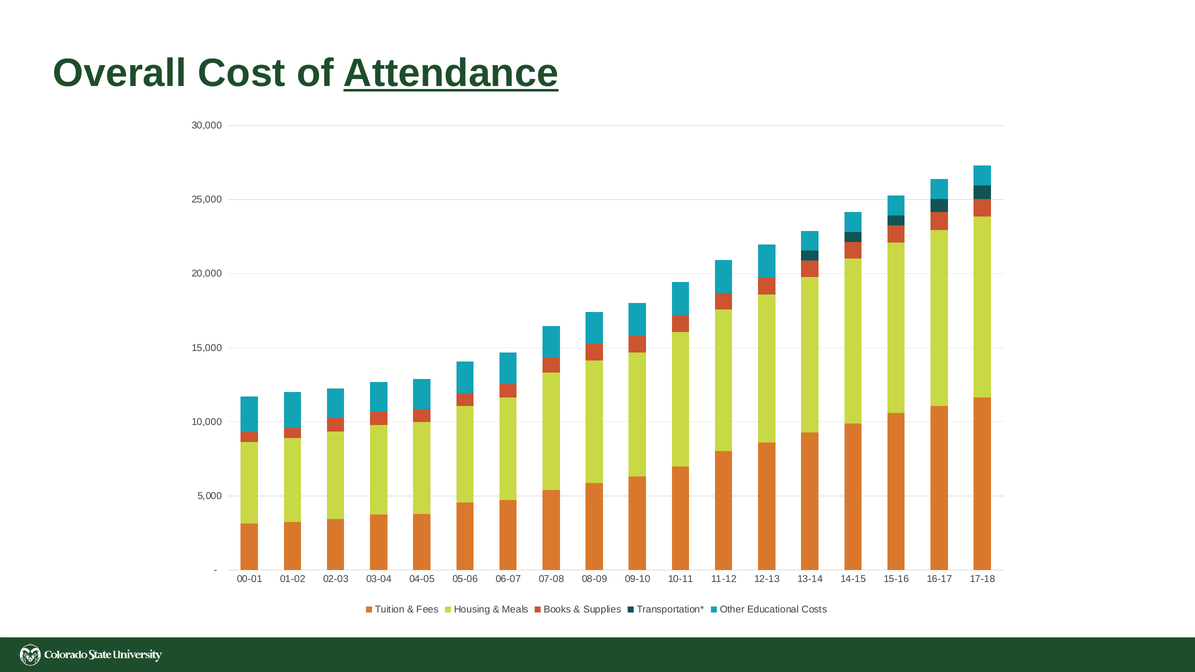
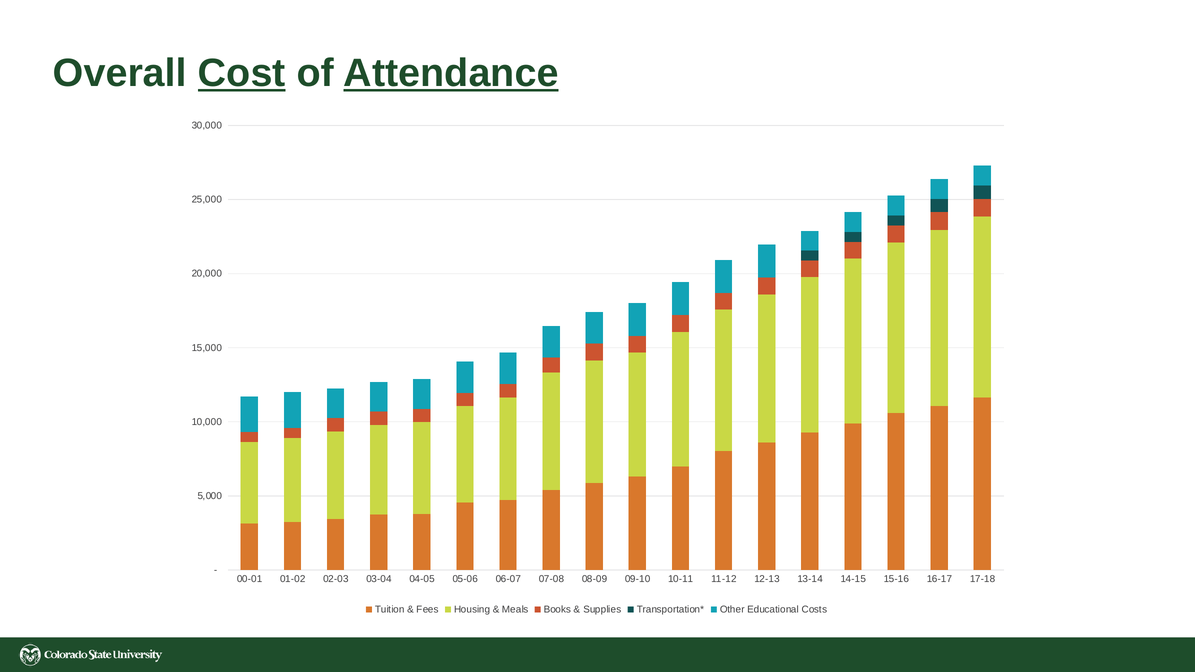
Cost underline: none -> present
